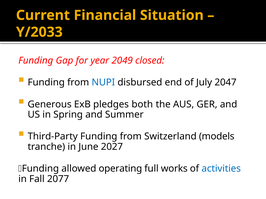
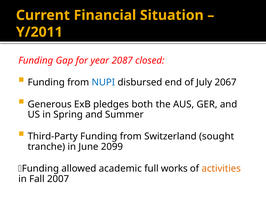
Y/2033: Y/2033 -> Y/2011
2049: 2049 -> 2087
2047: 2047 -> 2067
models: models -> sought
2027: 2027 -> 2099
operating: operating -> academic
activities colour: blue -> orange
2077: 2077 -> 2007
